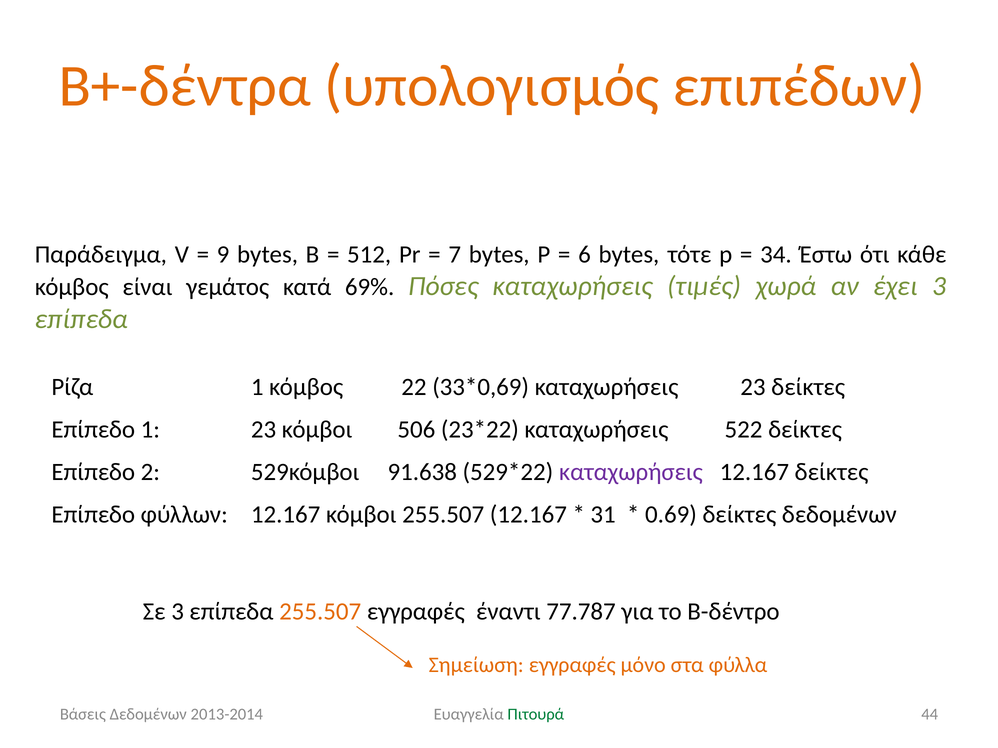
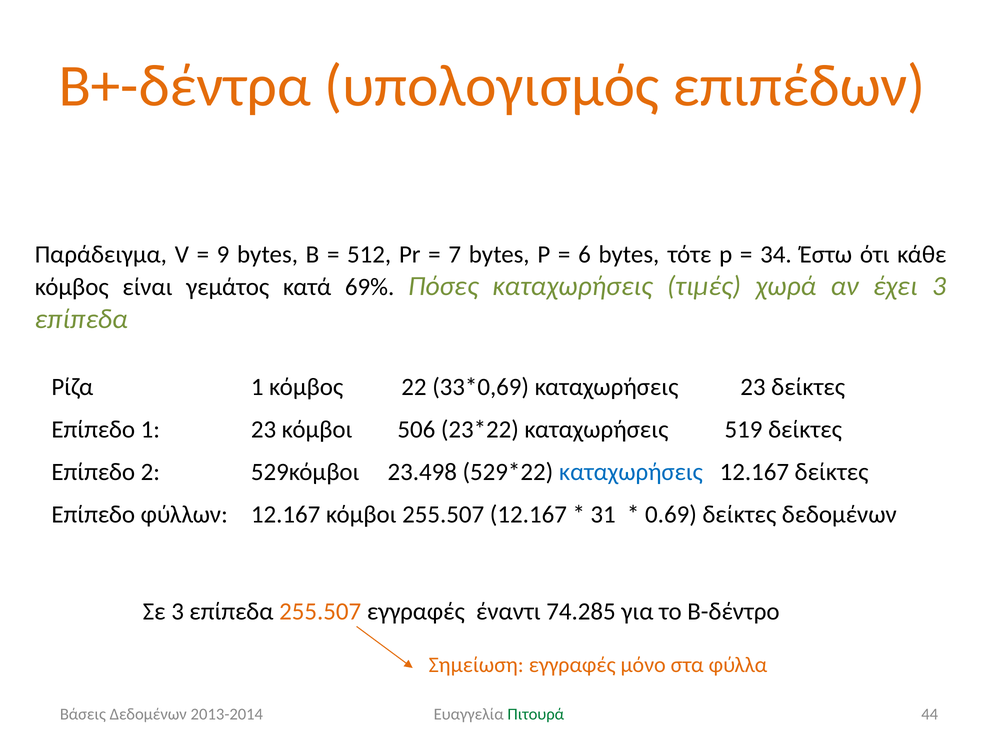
522: 522 -> 519
91.638: 91.638 -> 23.498
καταχωρήσεις at (631, 472) colour: purple -> blue
77.787: 77.787 -> 74.285
